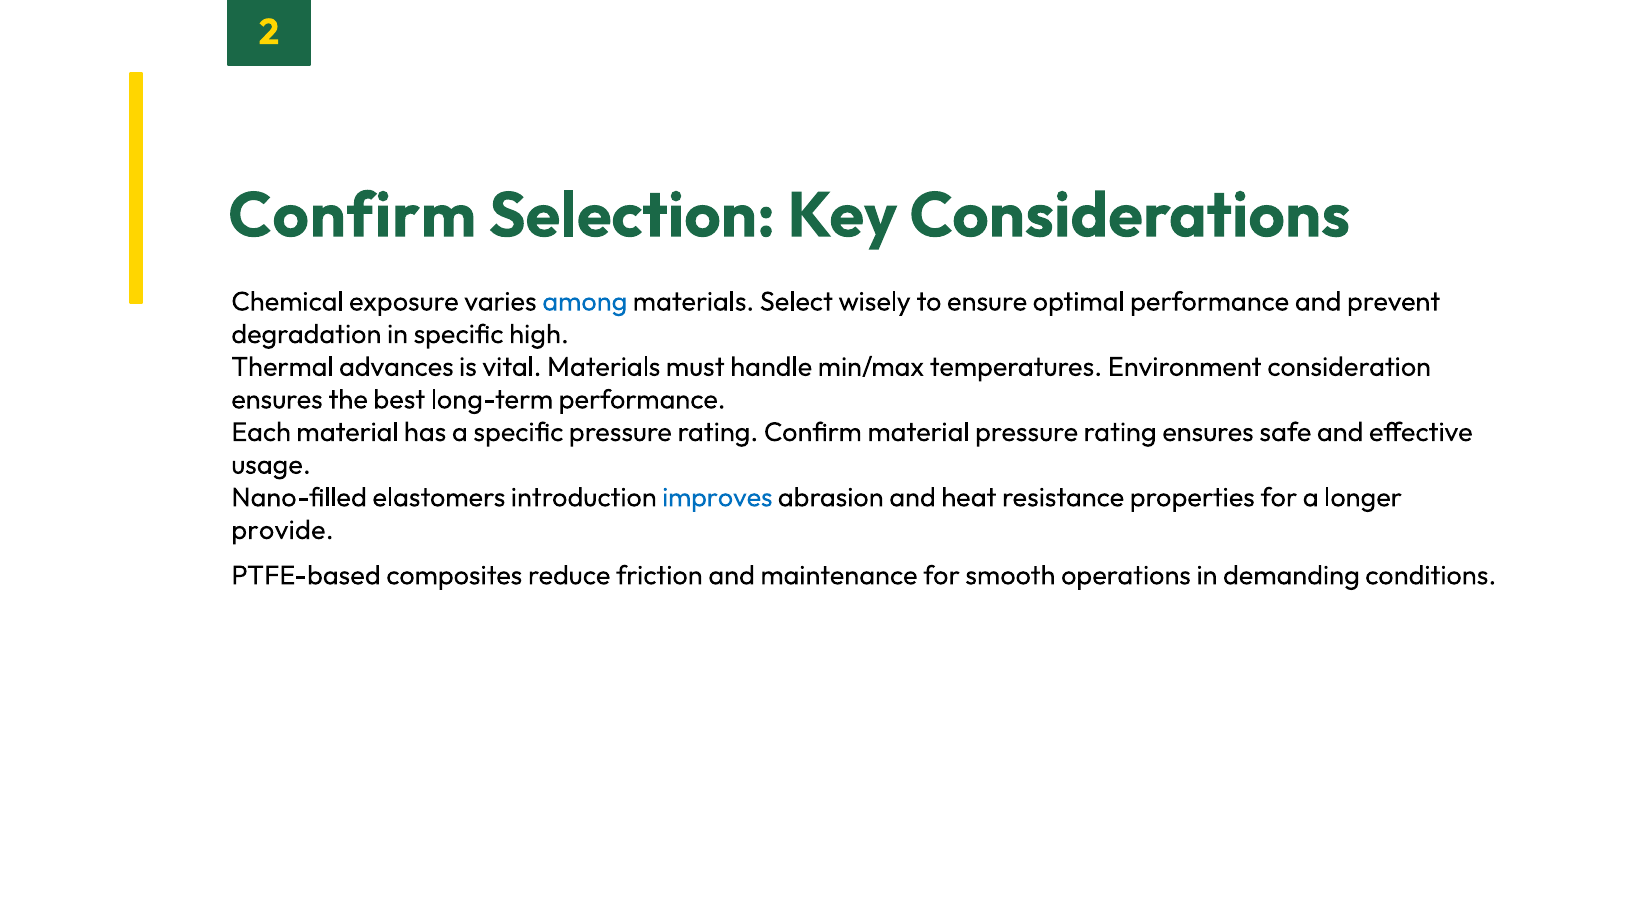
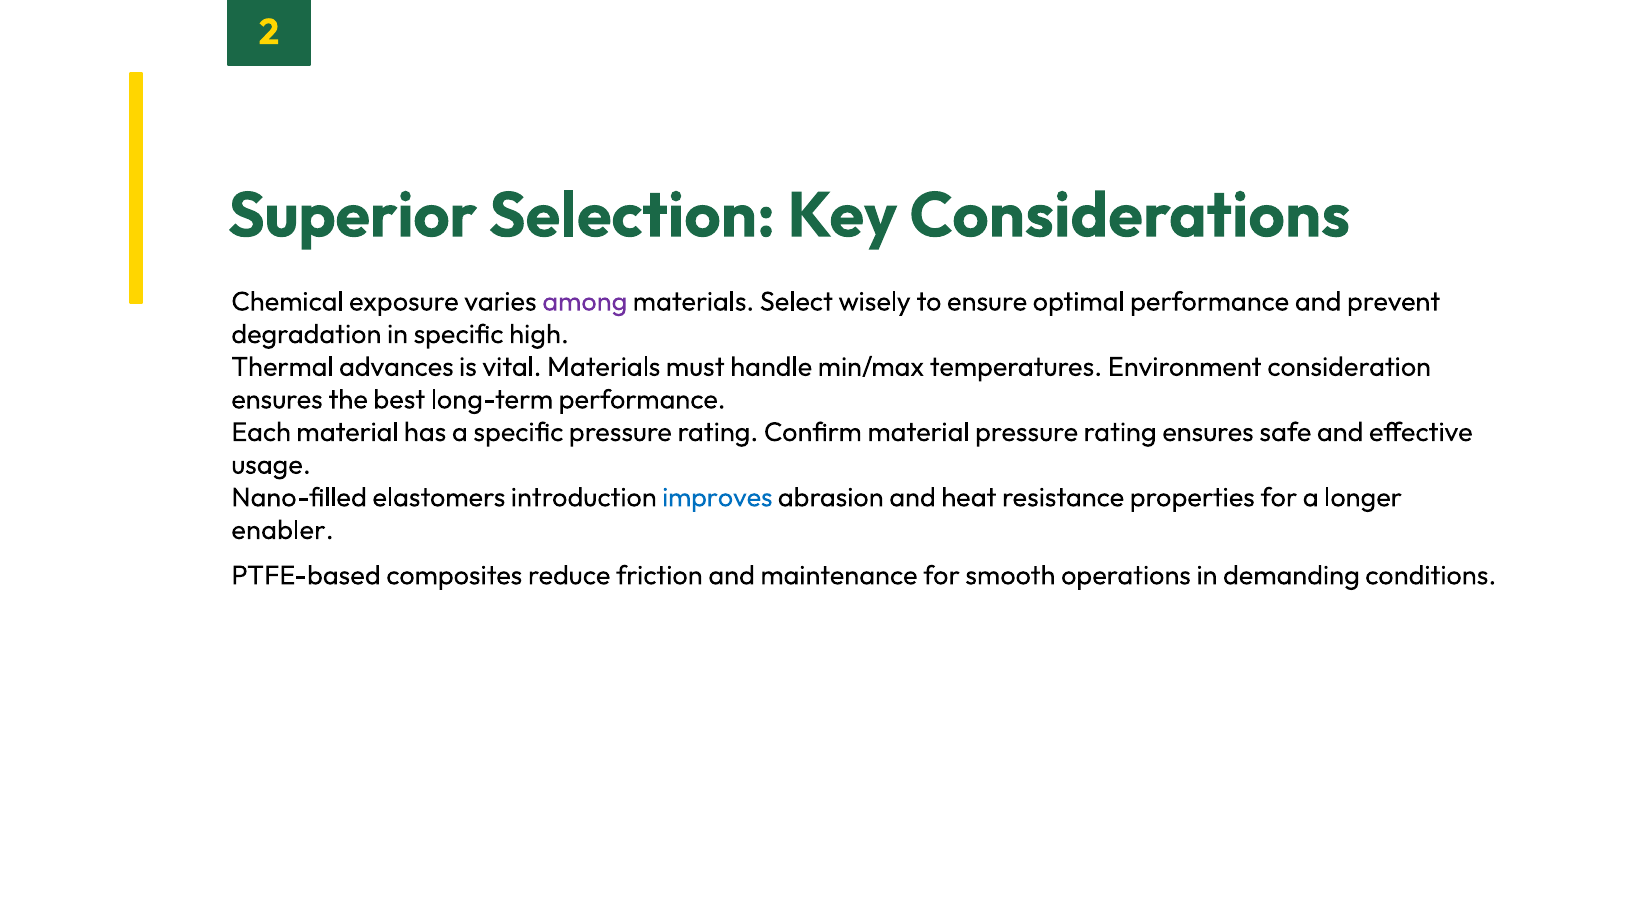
Confirm at (352, 215): Confirm -> Superior
among colour: blue -> purple
provide: provide -> enabler
